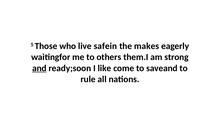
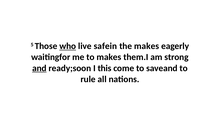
who underline: none -> present
to others: others -> makes
like: like -> this
